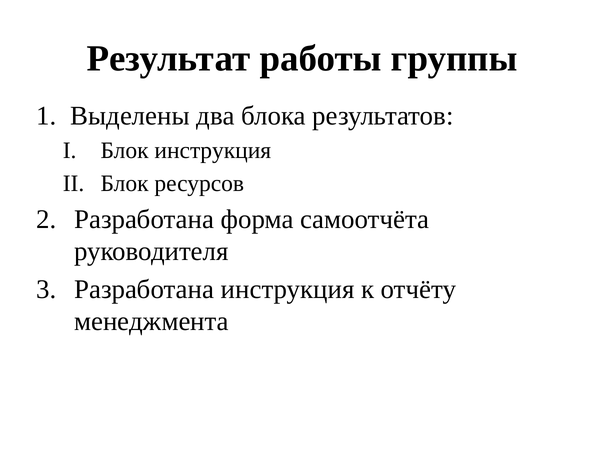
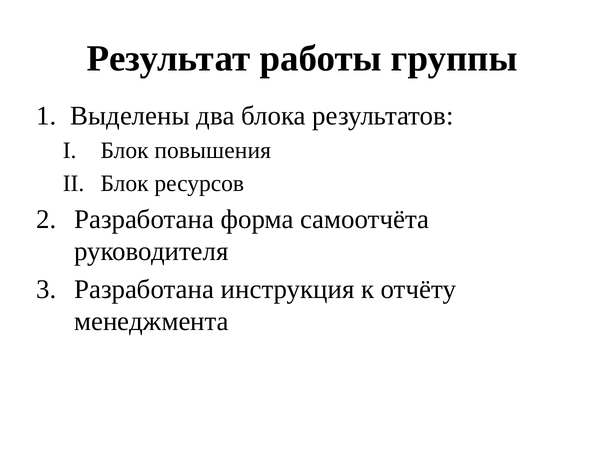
Блок инструкция: инструкция -> повышения
